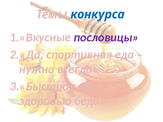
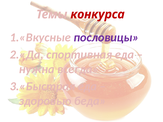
конкурса colour: blue -> red
